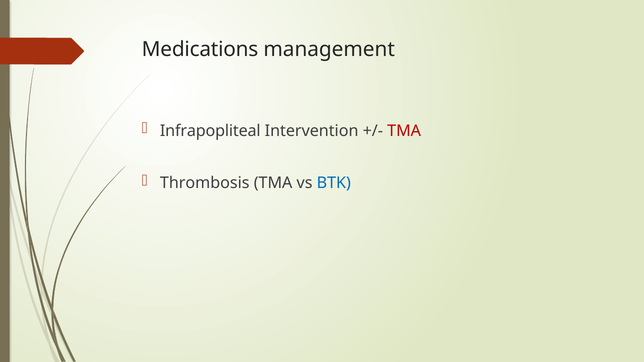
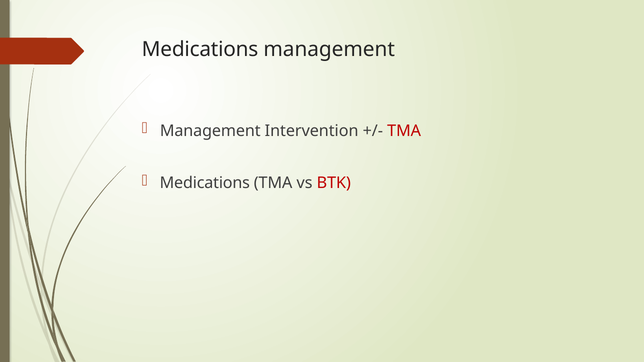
Infrapopliteal at (210, 131): Infrapopliteal -> Management
Thrombosis at (205, 183): Thrombosis -> Medications
BTK colour: blue -> red
